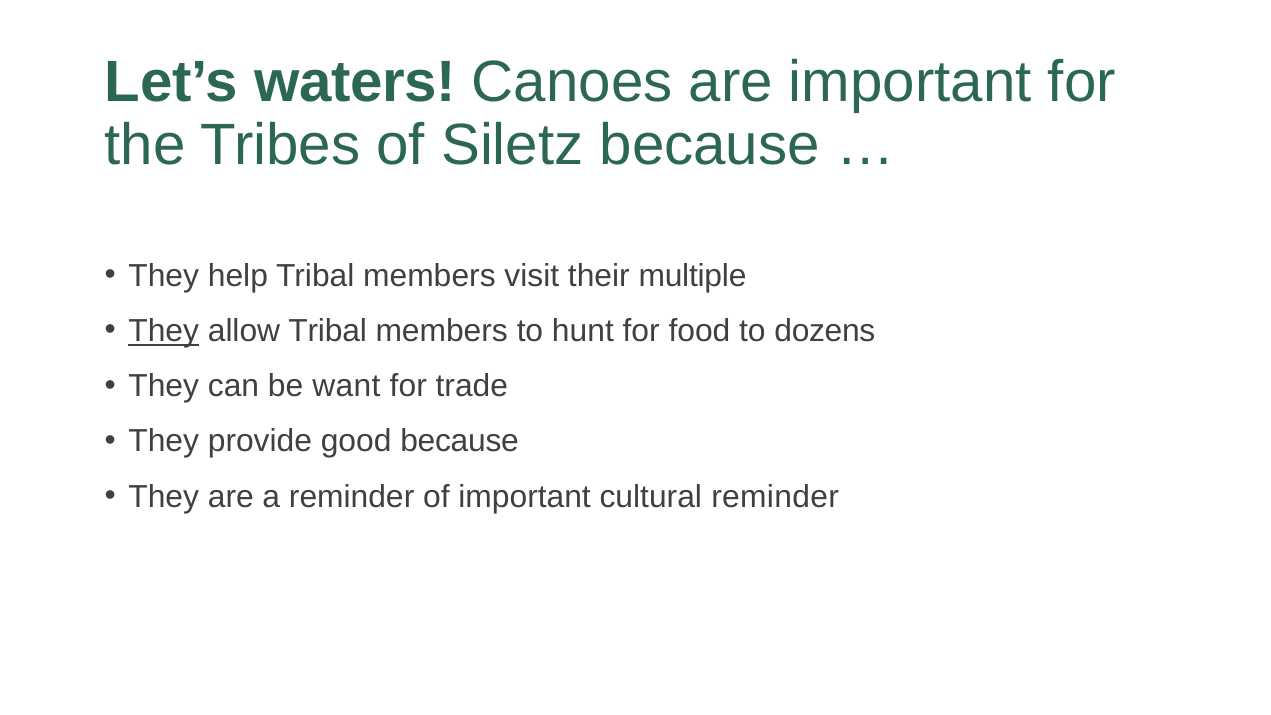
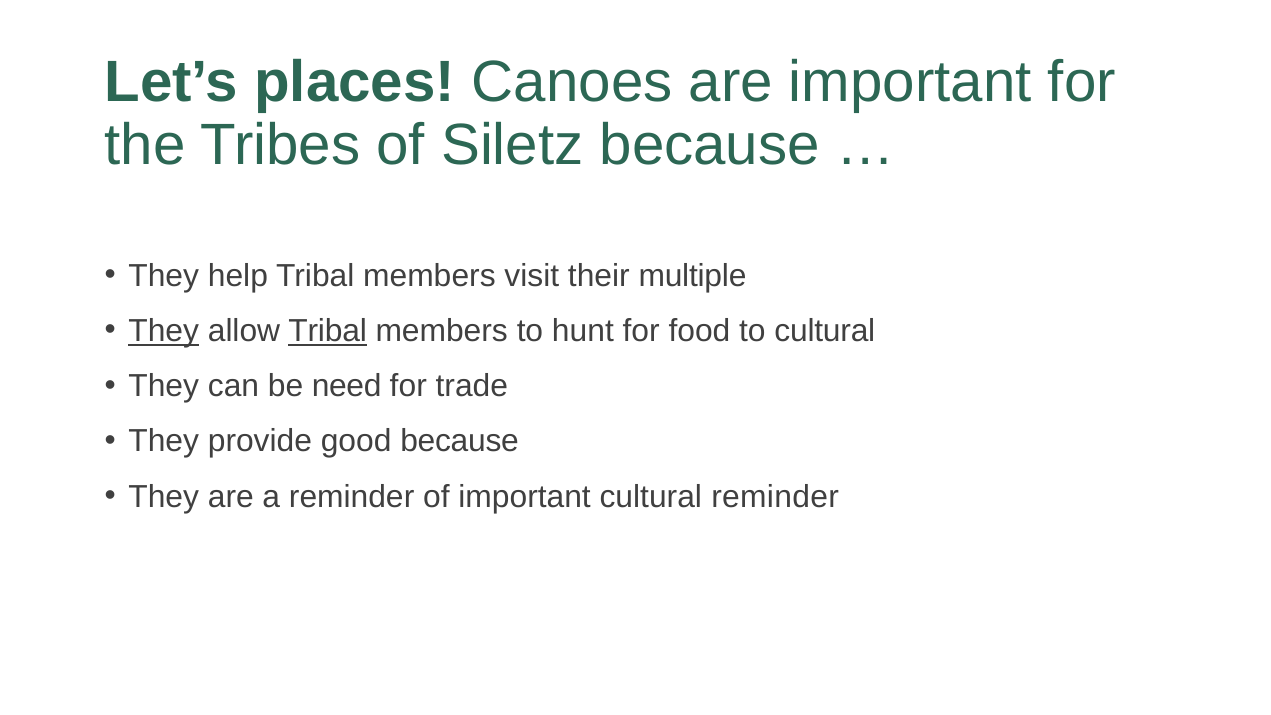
waters: waters -> places
Tribal at (328, 331) underline: none -> present
to dozens: dozens -> cultural
want: want -> need
